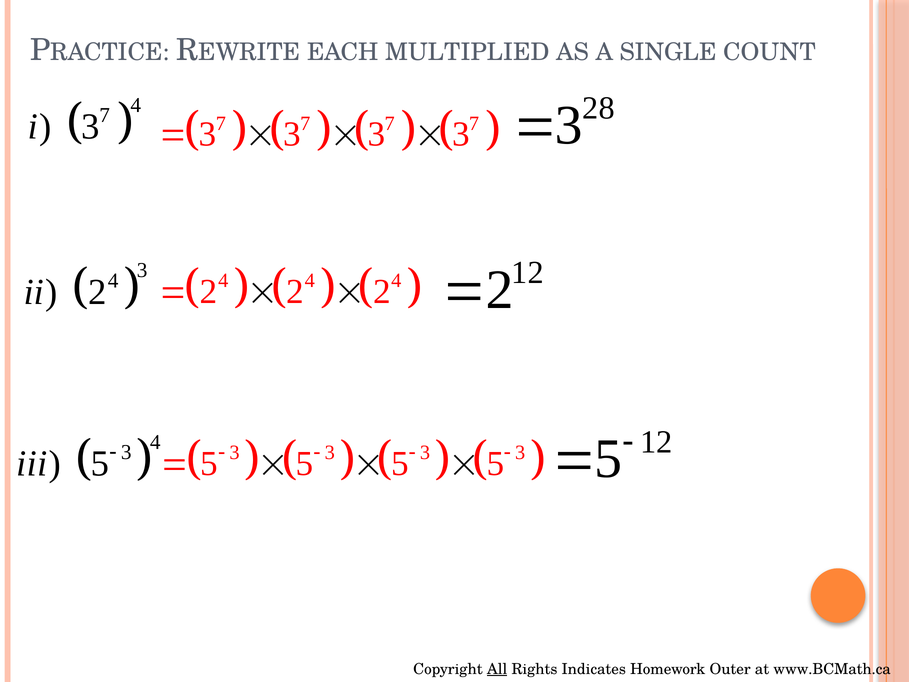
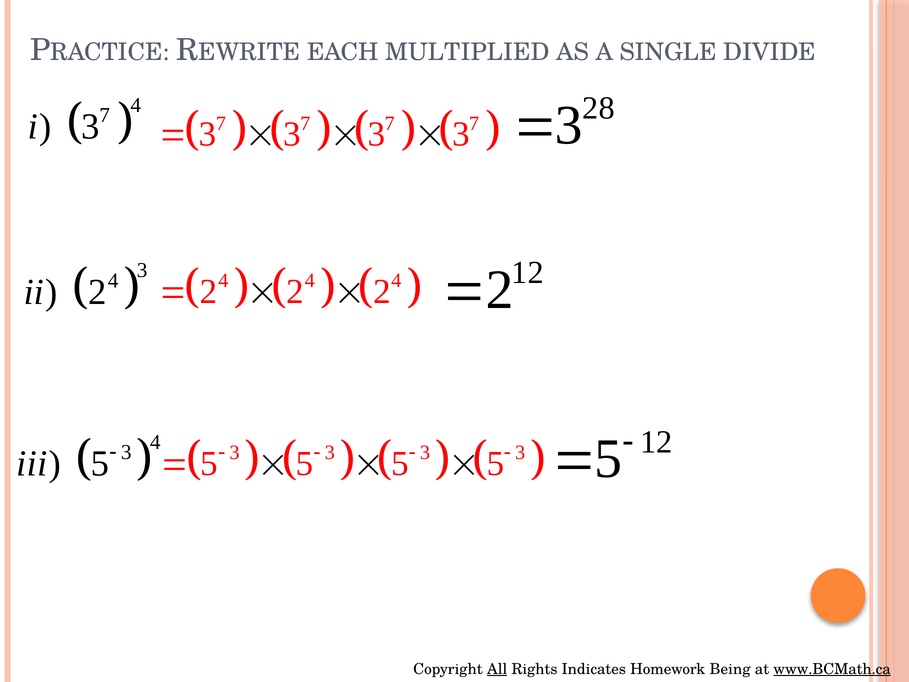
COUNT: COUNT -> DIVIDE
Outer: Outer -> Being
www.BCMath.ca underline: none -> present
